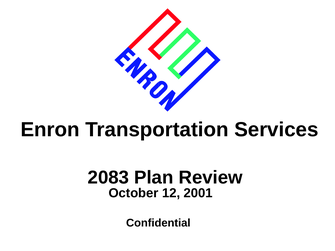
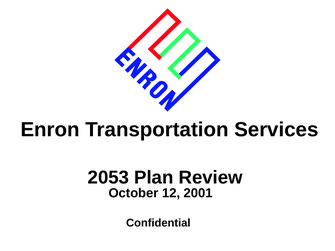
2083: 2083 -> 2053
